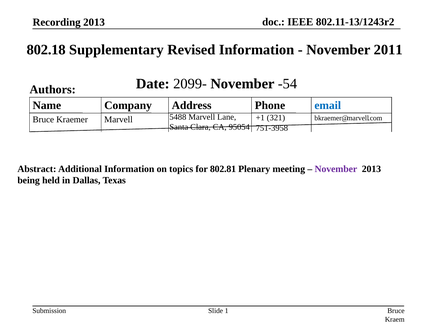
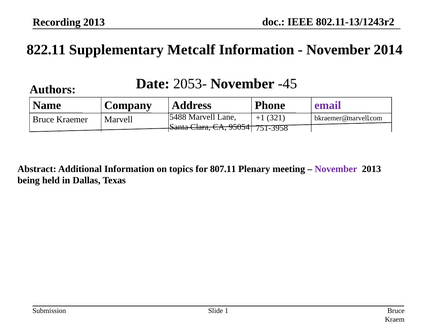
802.18: 802.18 -> 822.11
Revised: Revised -> Metcalf
2011: 2011 -> 2014
2099-: 2099- -> 2053-
-54: -54 -> -45
email colour: blue -> purple
802.81: 802.81 -> 807.11
